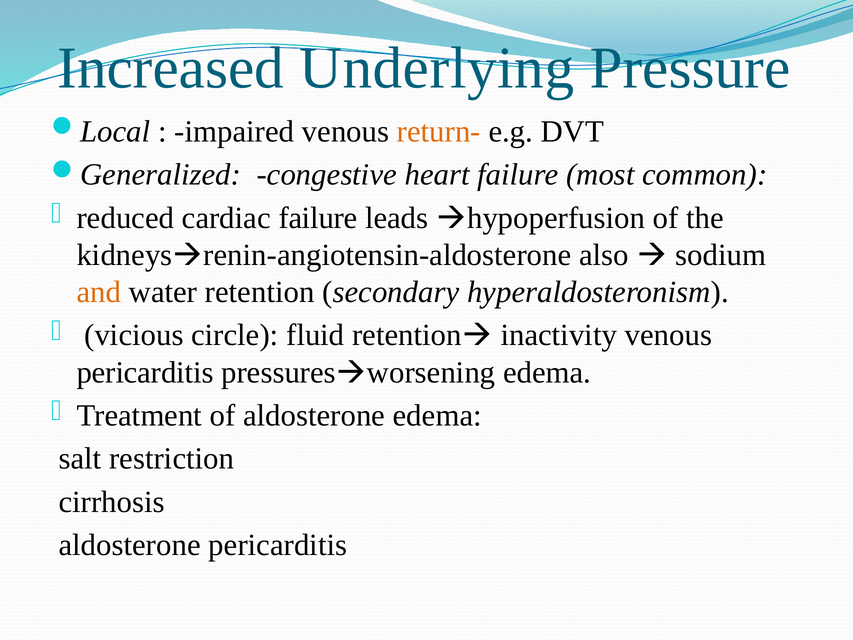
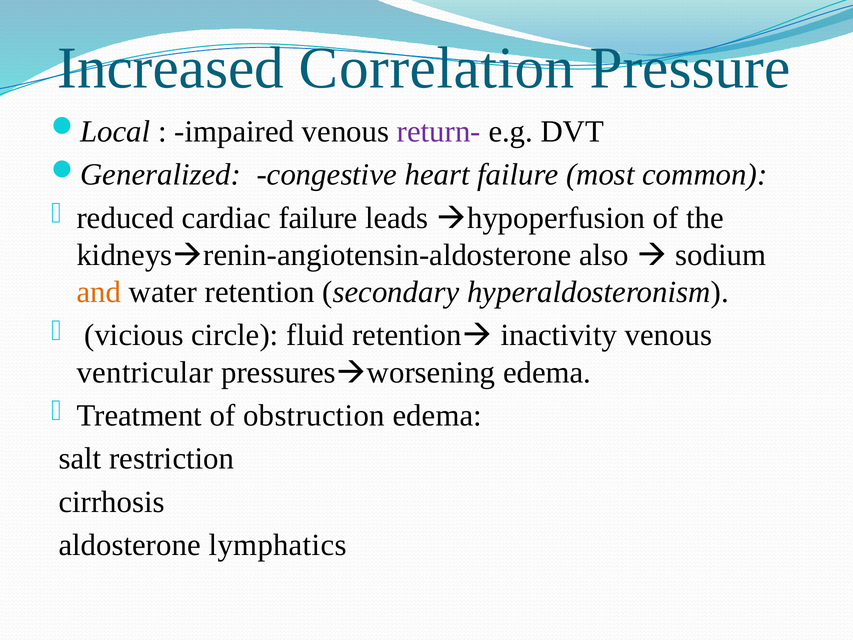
Underlying: Underlying -> Correlation
return- colour: orange -> purple
pericarditis at (145, 372): pericarditis -> ventricular
of aldosterone: aldosterone -> obstruction
aldosterone pericarditis: pericarditis -> lymphatics
